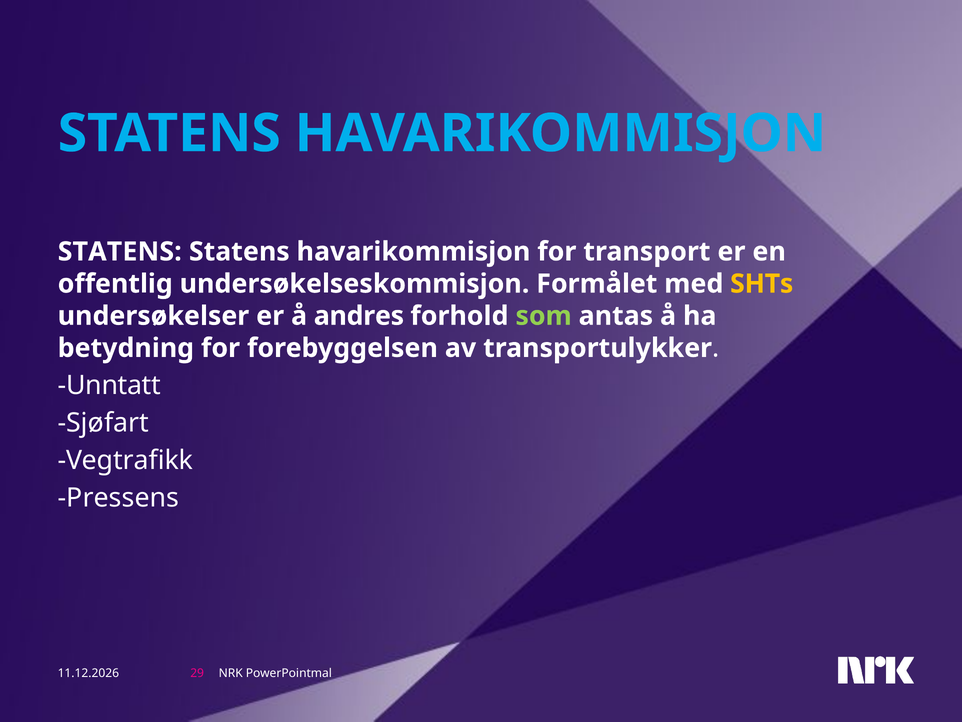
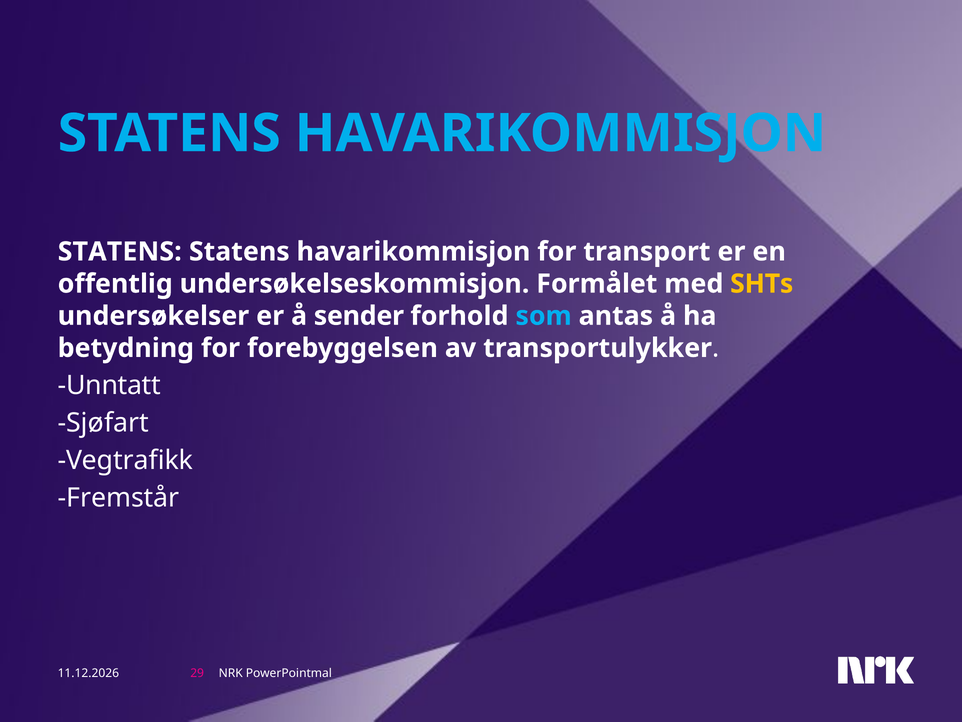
andres: andres -> sender
som colour: light green -> light blue
Pressens: Pressens -> Fremstår
